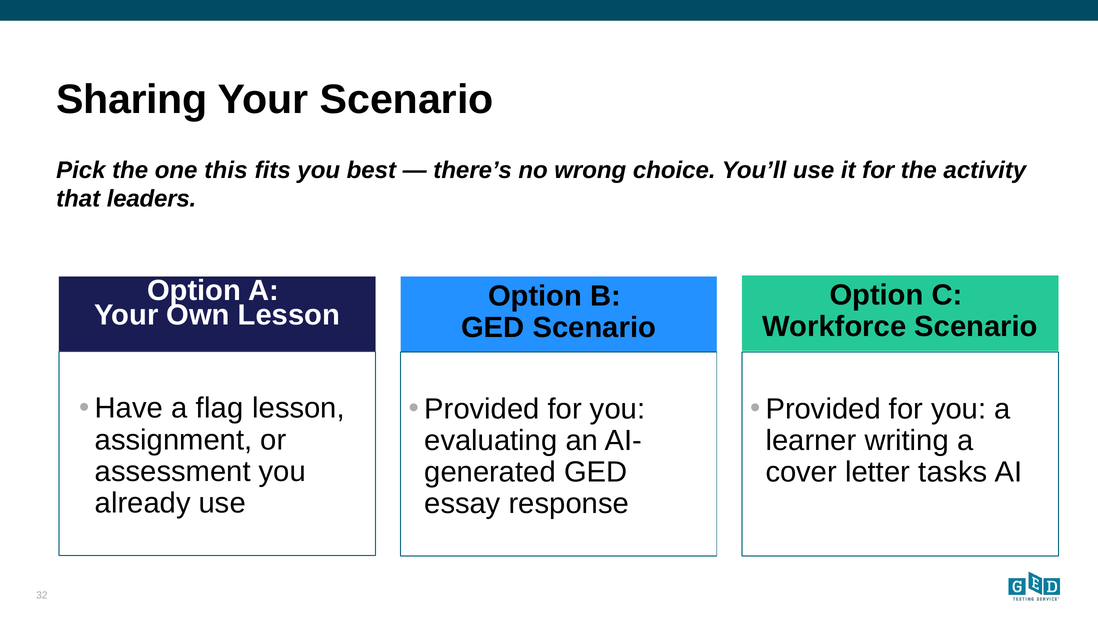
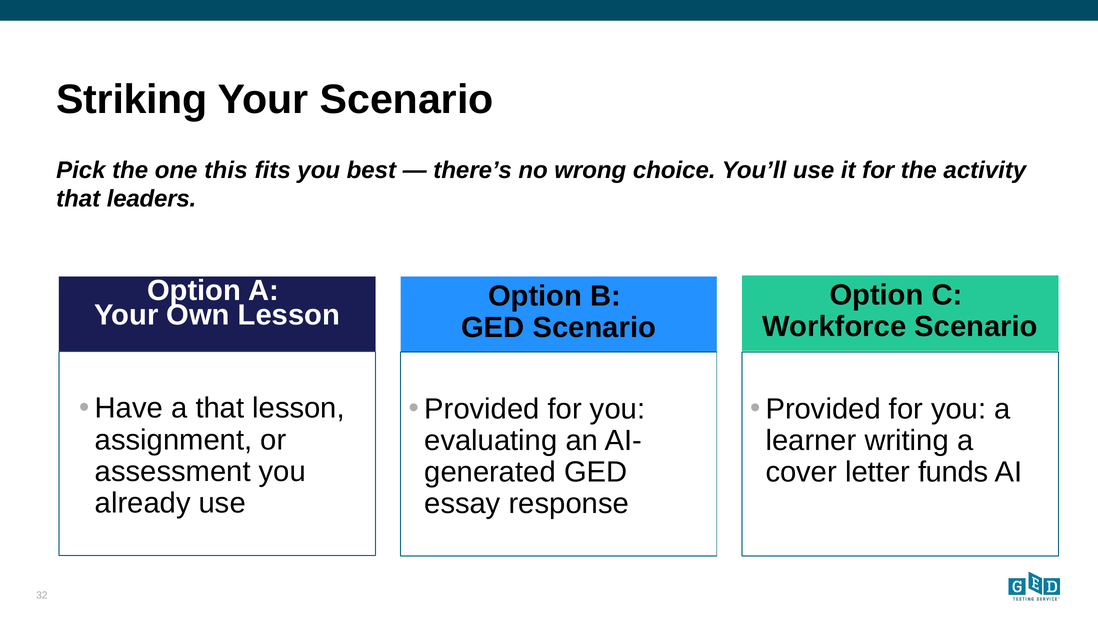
Sharing: Sharing -> Striking
a flag: flag -> that
tasks: tasks -> funds
